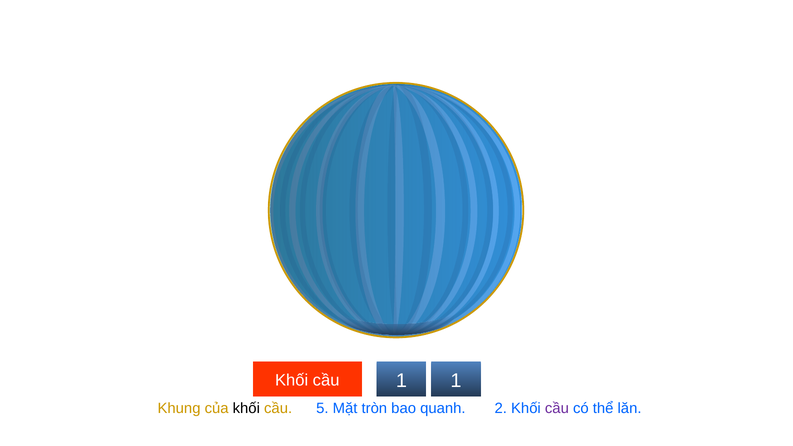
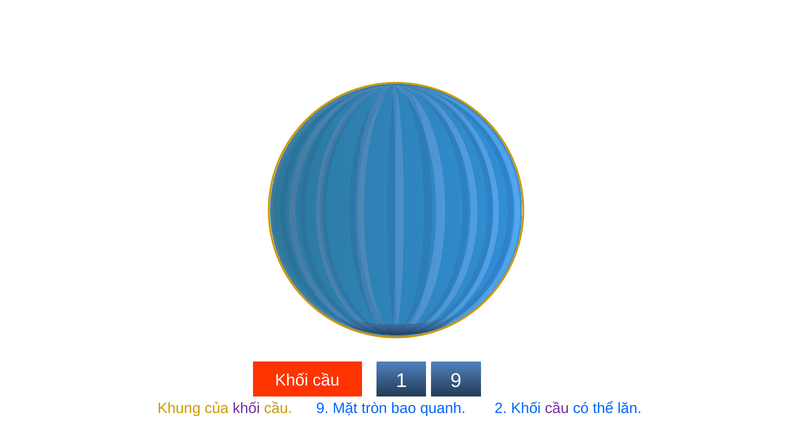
1 1: 1 -> 9
khối at (246, 408) colour: black -> purple
cầu 5: 5 -> 9
